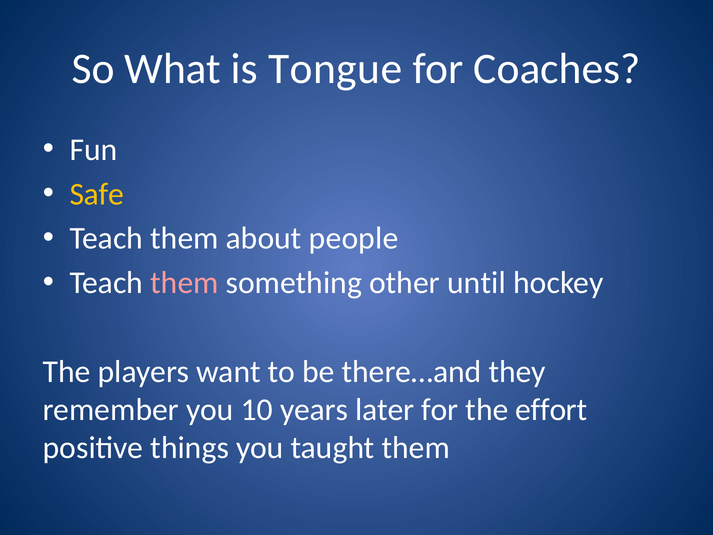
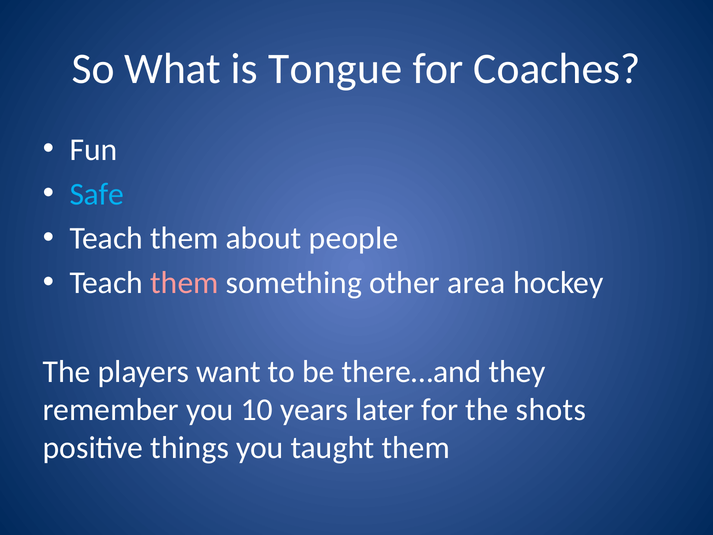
Safe colour: yellow -> light blue
until: until -> area
effort: effort -> shots
